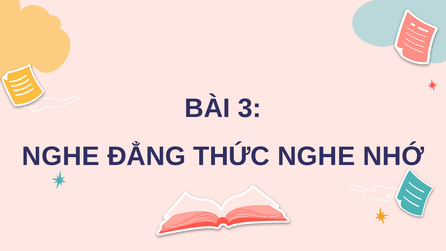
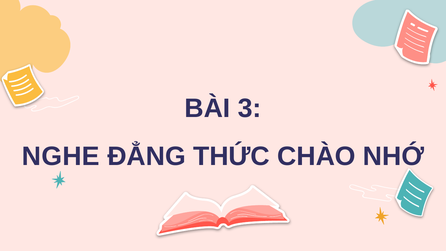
THỨC NGHE: NGHE -> CHÀO
